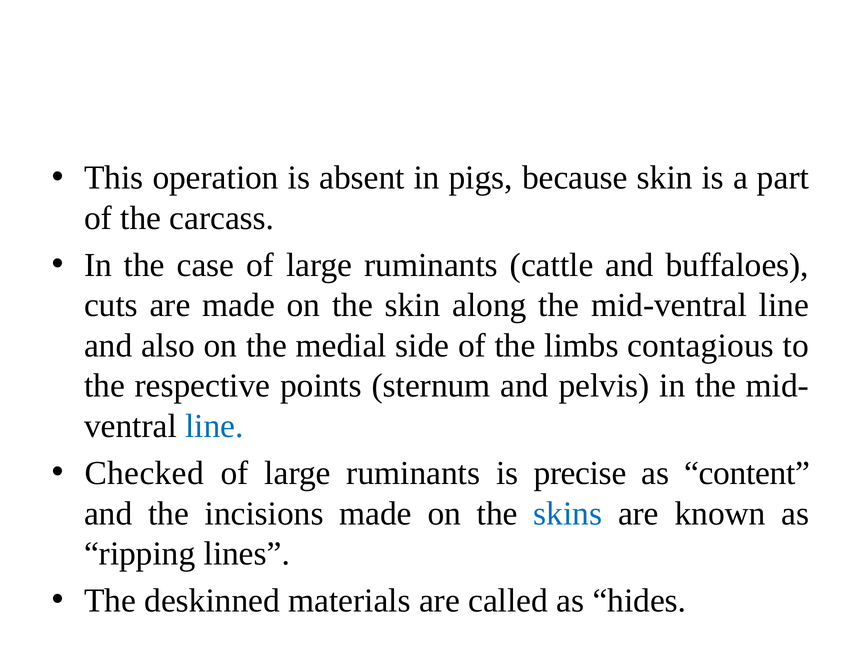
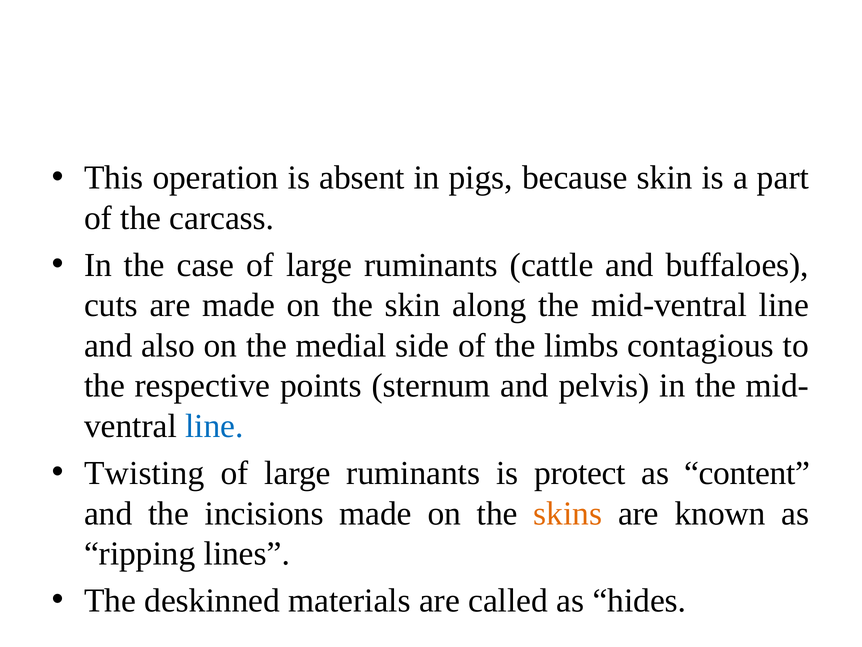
Checked: Checked -> Twisting
precise: precise -> protect
skins colour: blue -> orange
